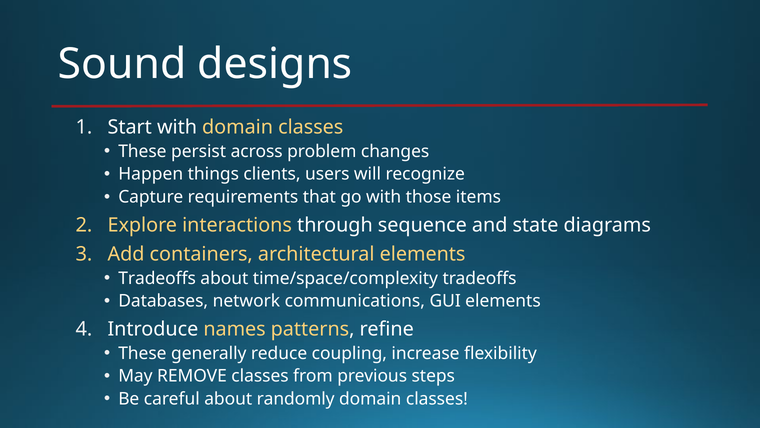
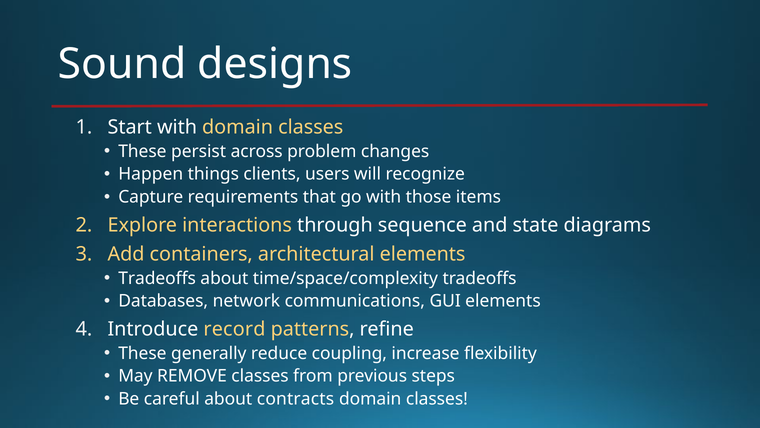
names: names -> record
randomly: randomly -> contracts
